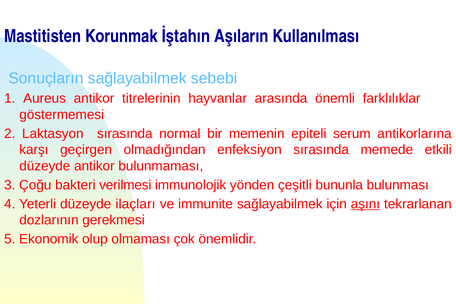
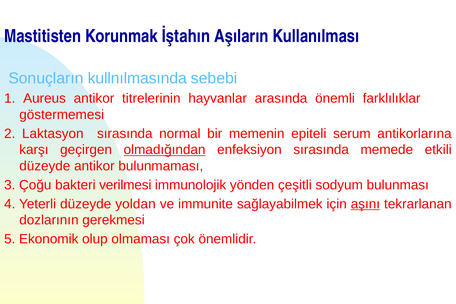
Sonuçların sağlayabilmek: sağlayabilmek -> kullnılmasında
olmadığından underline: none -> present
bununla: bununla -> sodyum
ilaçları: ilaçları -> yoldan
